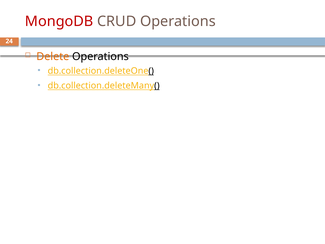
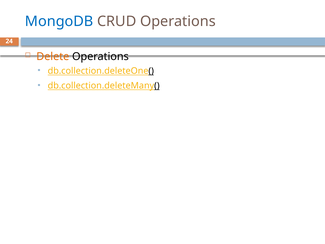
MongoDB colour: red -> blue
